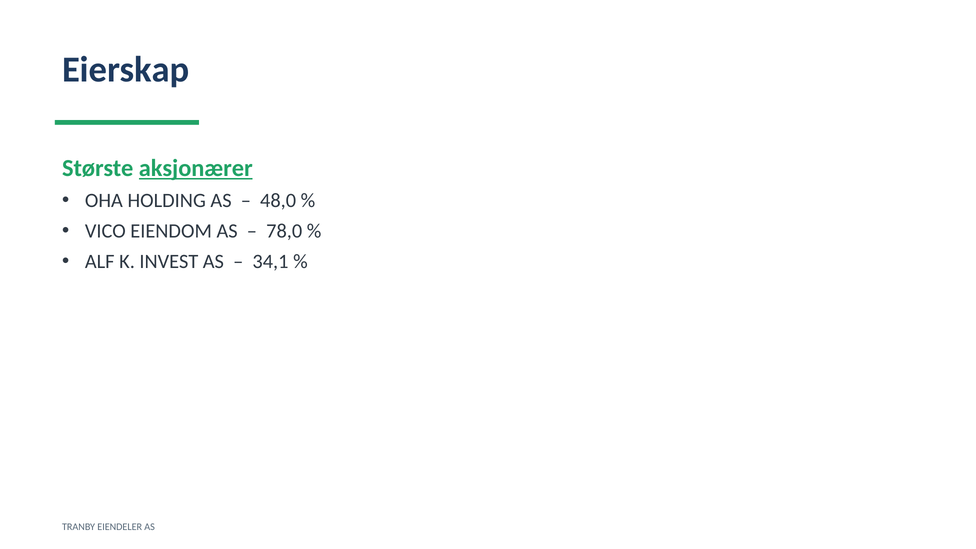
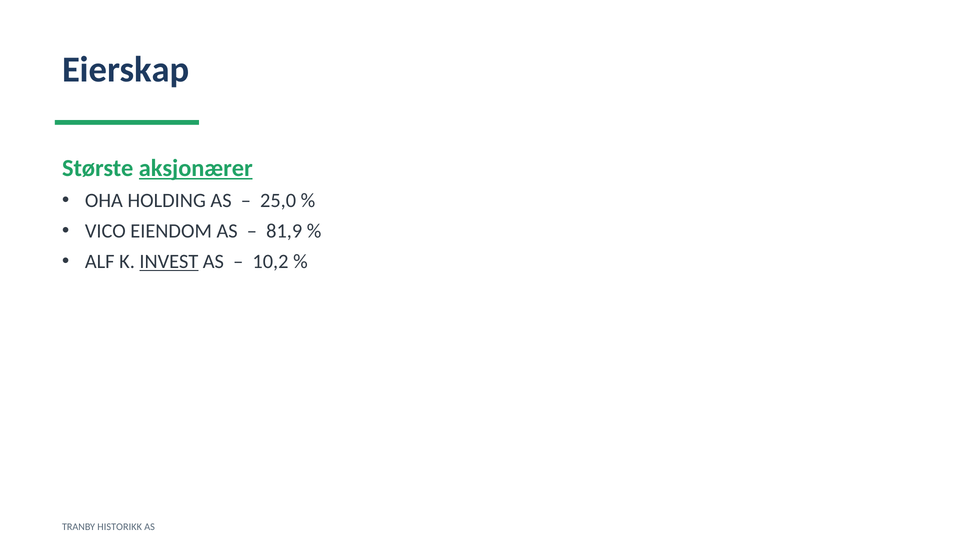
48,0: 48,0 -> 25,0
78,0: 78,0 -> 81,9
INVEST underline: none -> present
34,1: 34,1 -> 10,2
EIENDELER: EIENDELER -> HISTORIKK
